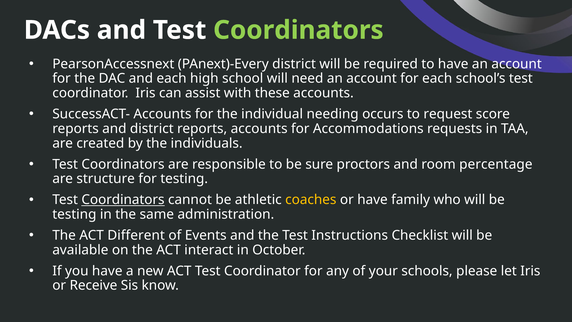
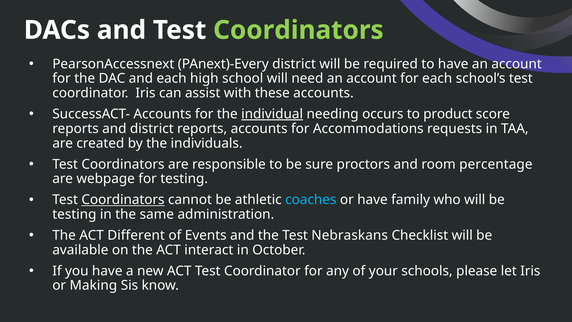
individual underline: none -> present
request: request -> product
structure: structure -> webpage
coaches colour: yellow -> light blue
Instructions: Instructions -> Nebraskans
Receive: Receive -> Making
